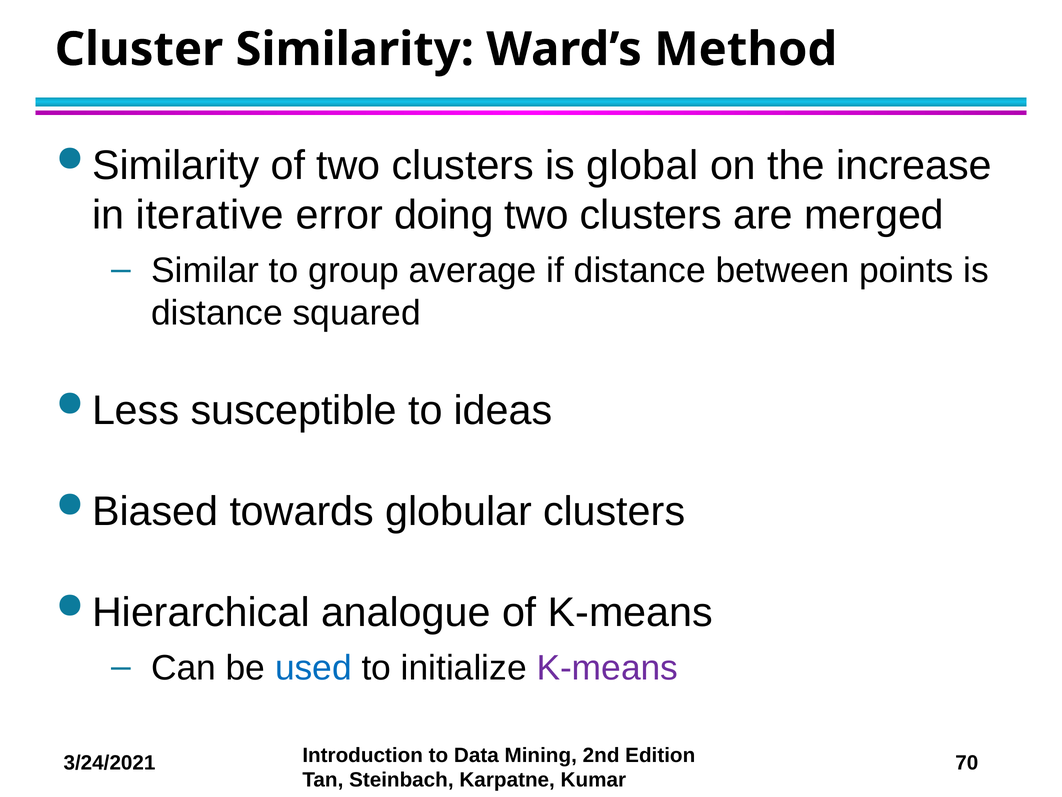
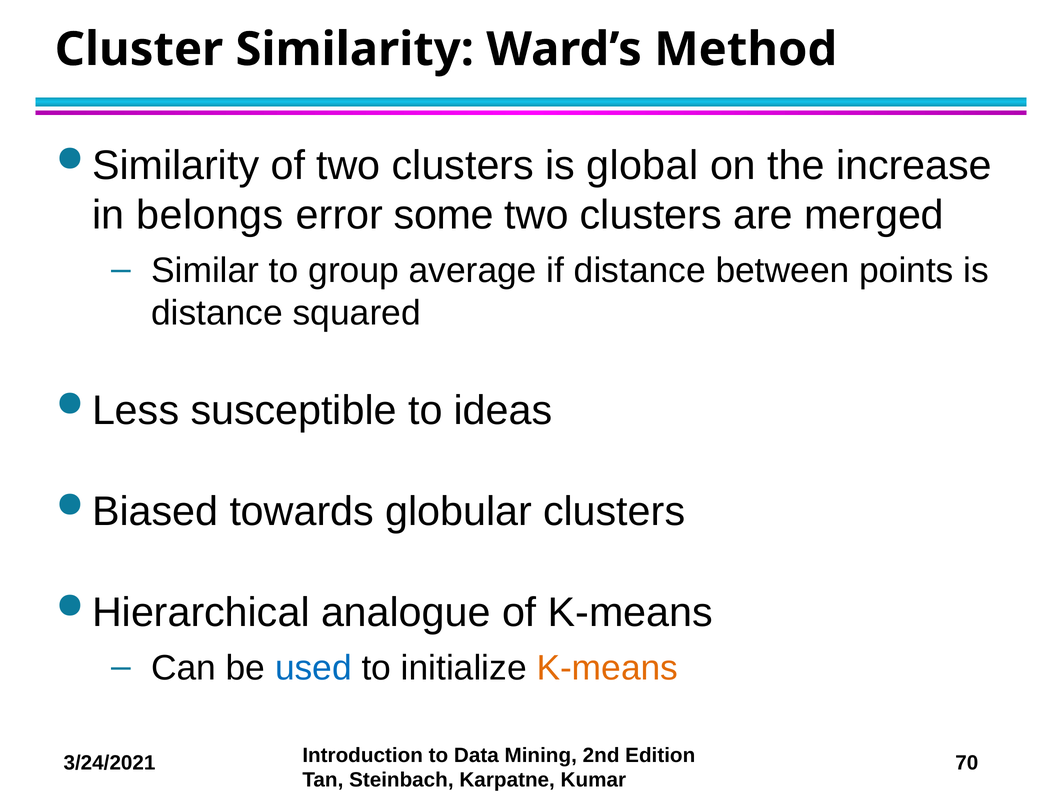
iterative: iterative -> belongs
doing: doing -> some
K-means at (607, 667) colour: purple -> orange
